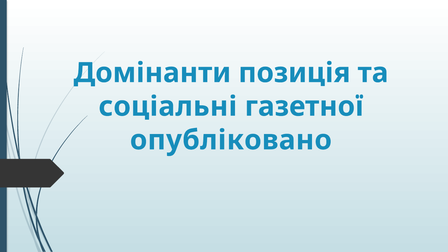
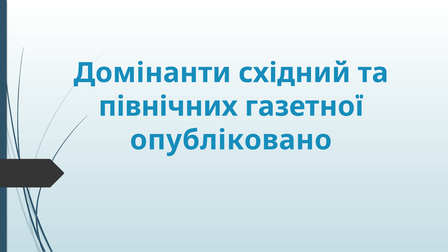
позиція: позиція -> східний
соціальні: соціальні -> півнiчних
